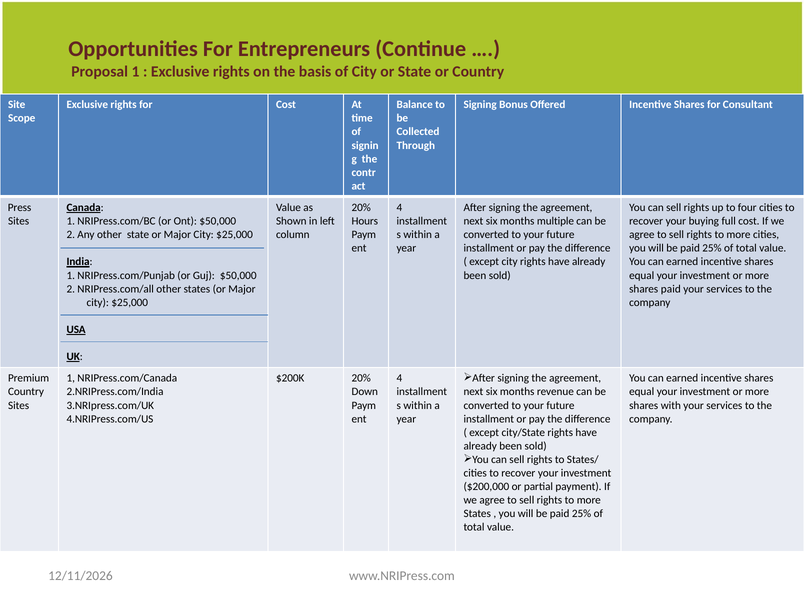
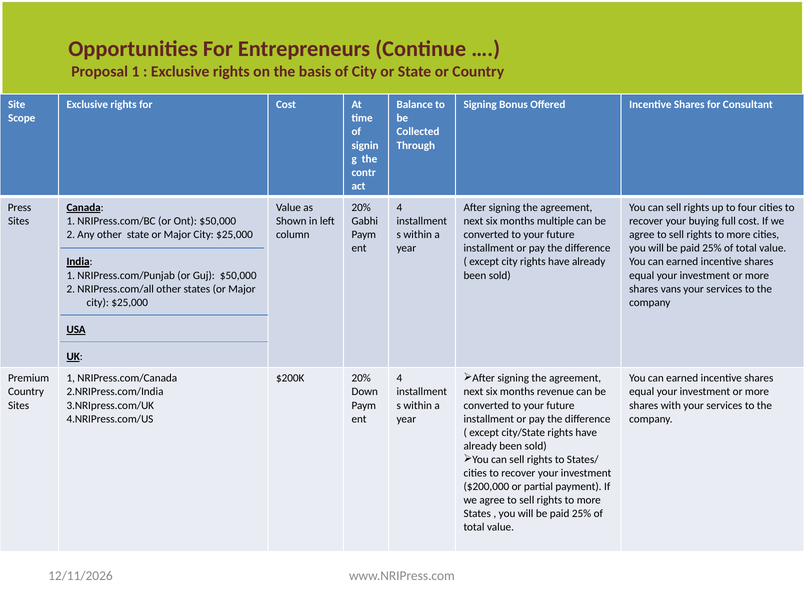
Hours: Hours -> Gabhi
shares paid: paid -> vans
